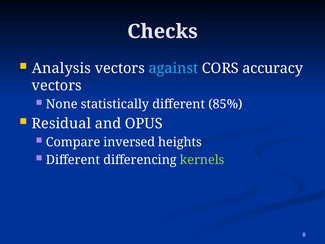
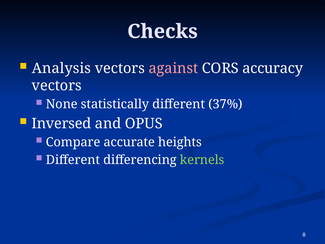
against colour: light blue -> pink
85%: 85% -> 37%
Residual: Residual -> Inversed
inversed: inversed -> accurate
